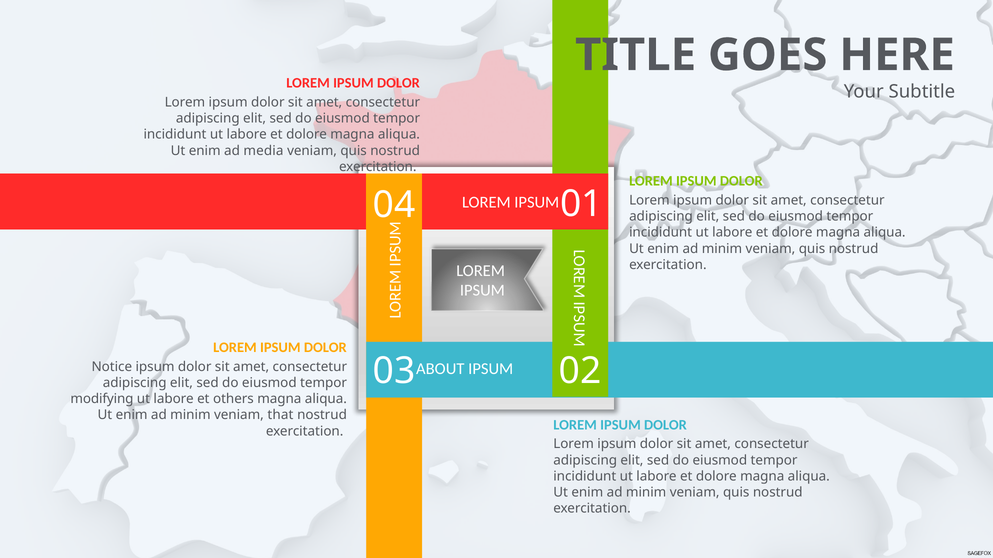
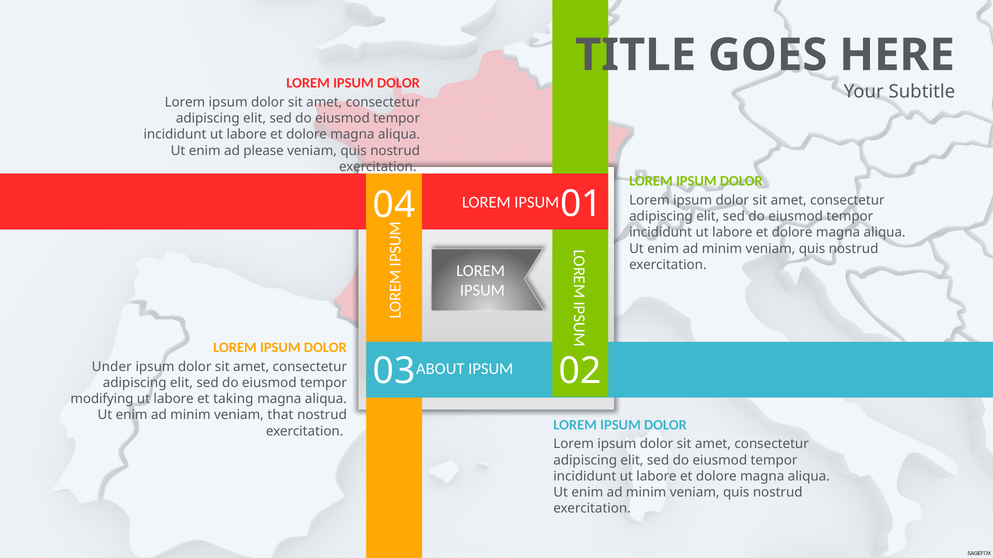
media: media -> please
Notice: Notice -> Under
others: others -> taking
